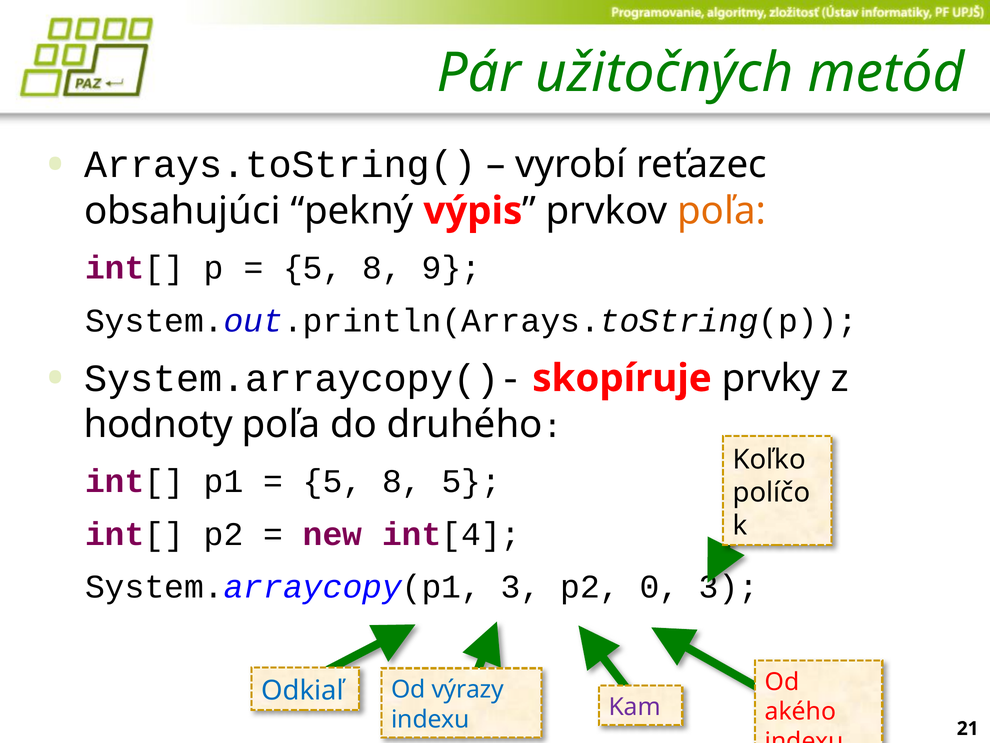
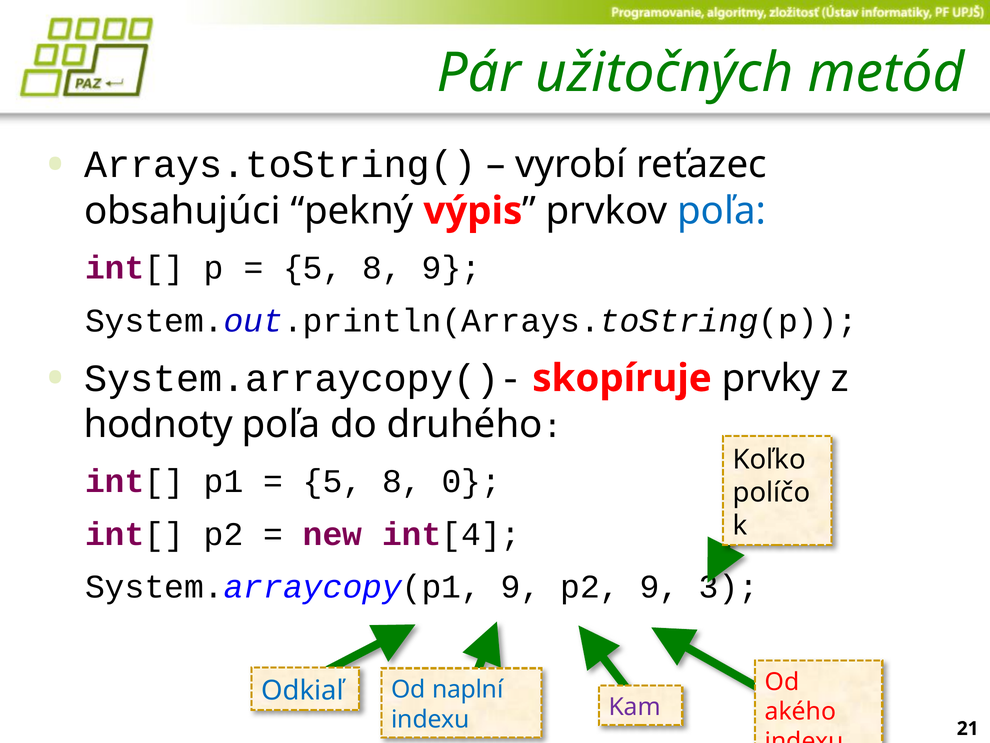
poľa at (722, 211) colour: orange -> blue
8 5: 5 -> 0
System.arraycopy(p1 3: 3 -> 9
p2 0: 0 -> 9
výrazy: výrazy -> naplní
